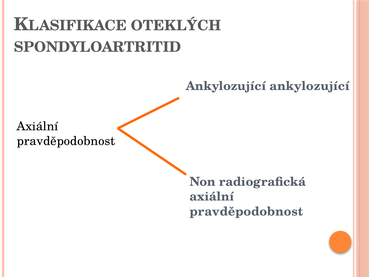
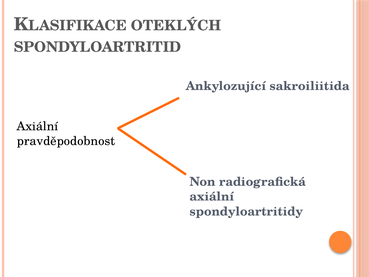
Ankylozující ankylozující: ankylozující -> sakroiliitida
pravděpodobnost at (246, 211): pravděpodobnost -> spondyloartritidy
